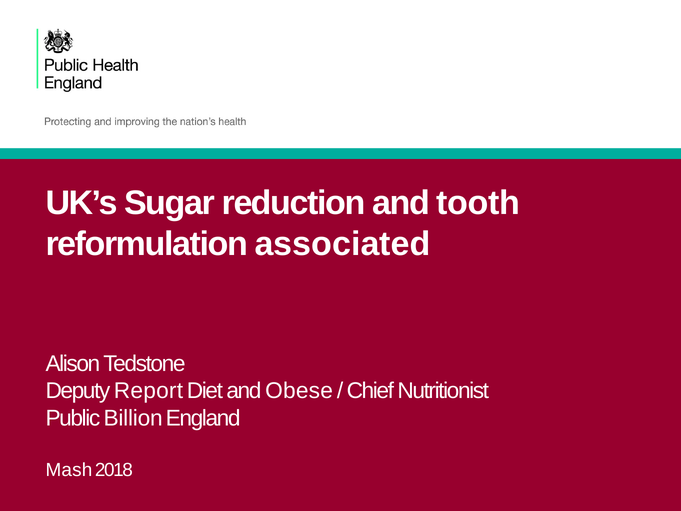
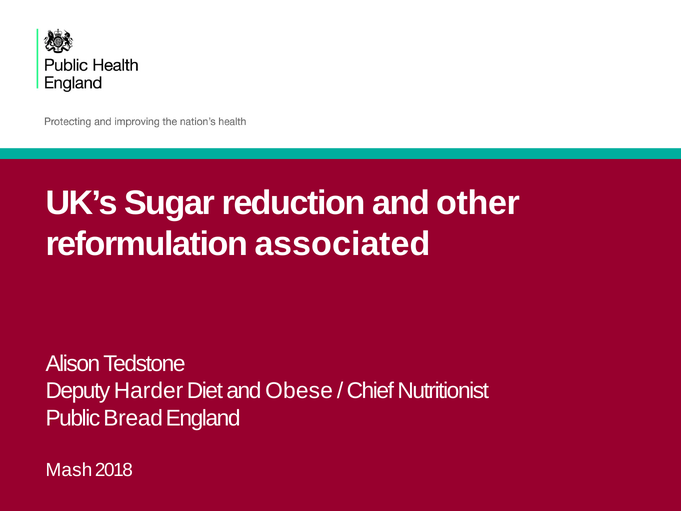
tooth: tooth -> other
Report: Report -> Harder
Billion: Billion -> Bread
